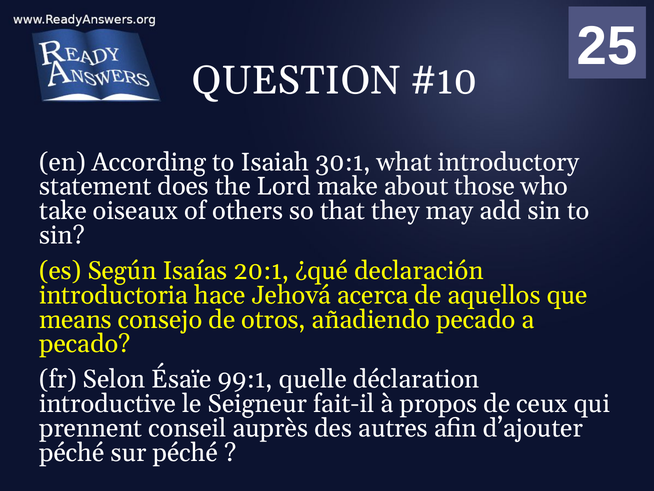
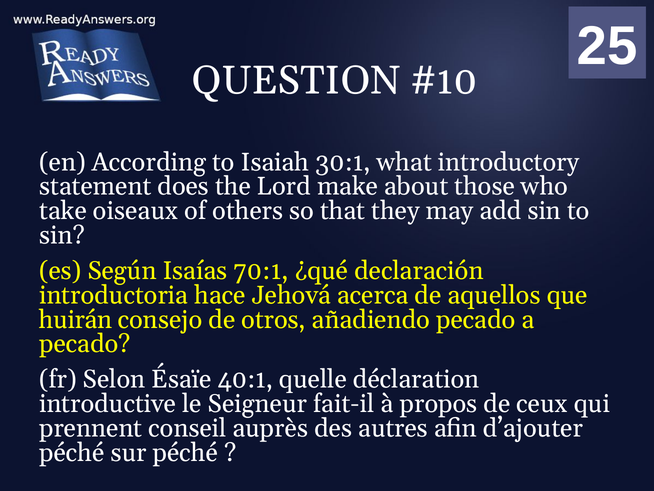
20:1: 20:1 -> 70:1
means: means -> huirán
99:1: 99:1 -> 40:1
